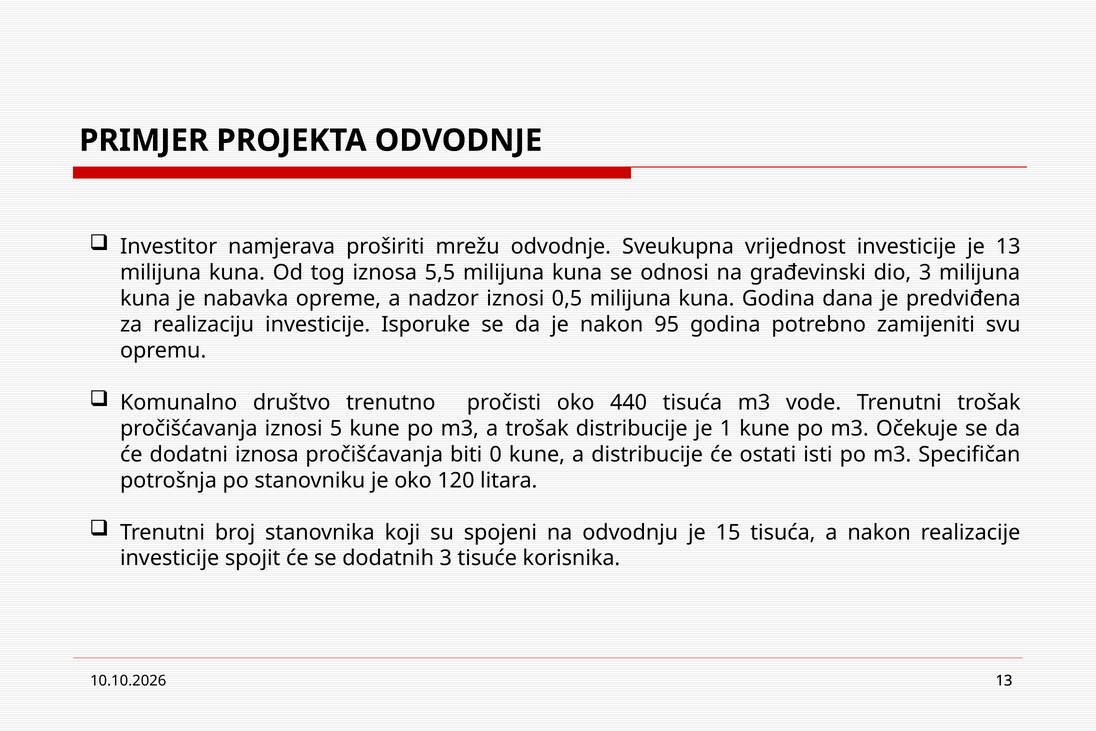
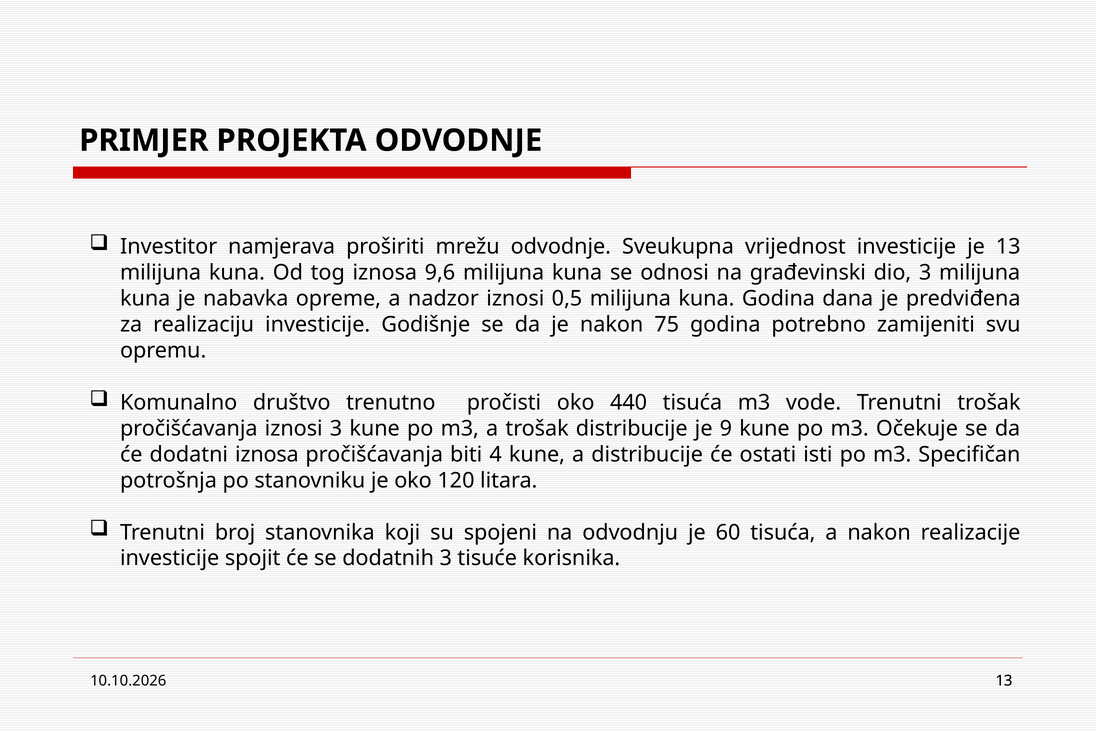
5,5: 5,5 -> 9,6
Isporuke: Isporuke -> Godišnje
95: 95 -> 75
iznosi 5: 5 -> 3
1: 1 -> 9
0: 0 -> 4
15: 15 -> 60
